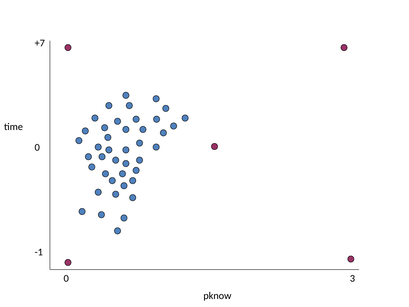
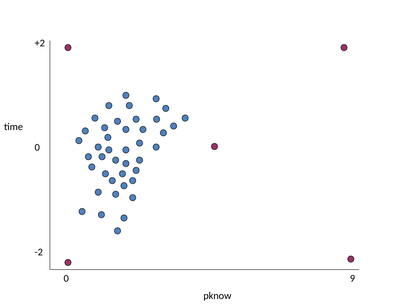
+7: +7 -> +2
-1: -1 -> -2
3: 3 -> 9
